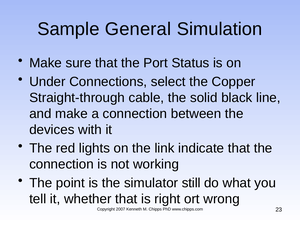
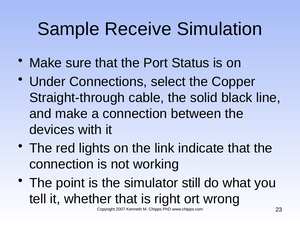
General: General -> Receive
